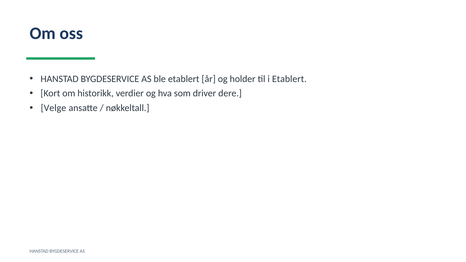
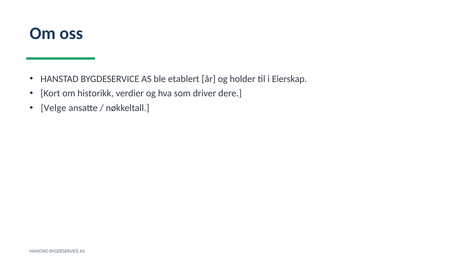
i Etablert: Etablert -> Eierskap
